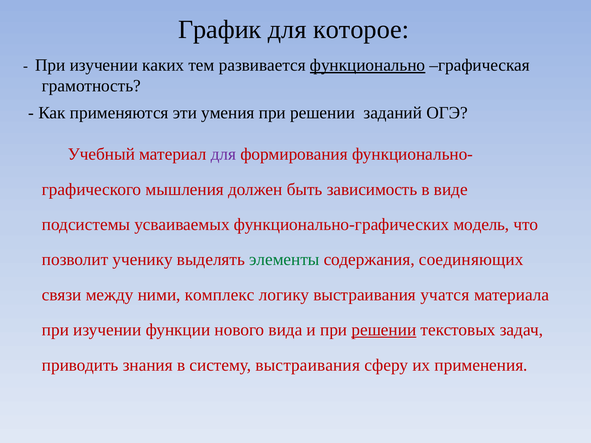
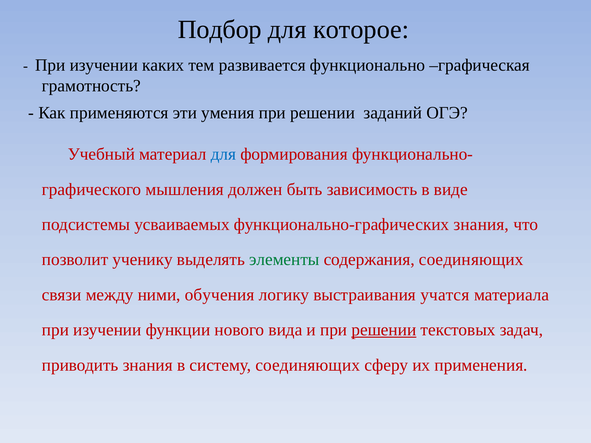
График: График -> Подбор
функционально underline: present -> none
для at (224, 154) colour: purple -> blue
функционально-графических модель: модель -> знания
комплекс: комплекс -> обучения
систему выстраивания: выстраивания -> соединяющих
